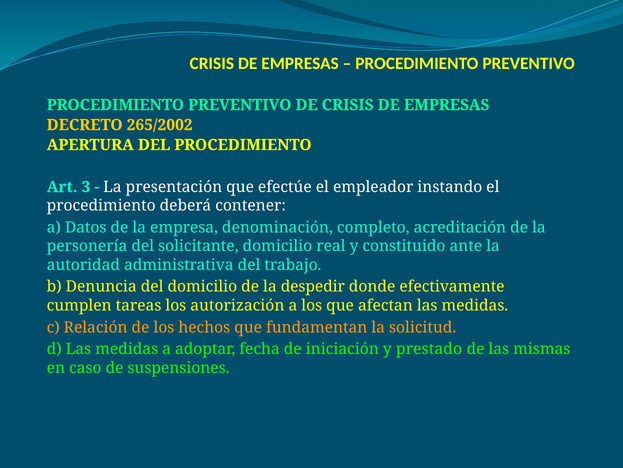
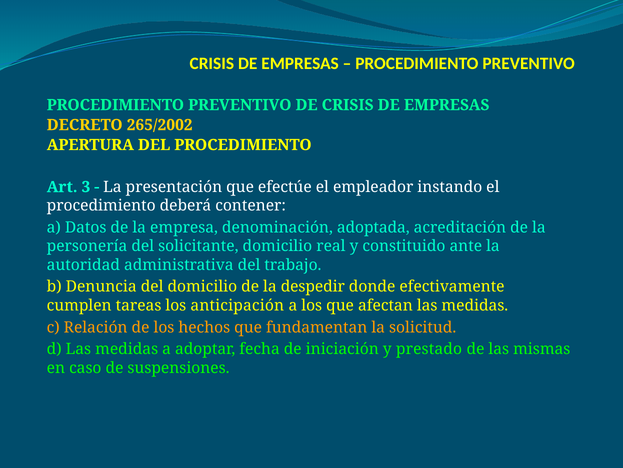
completo: completo -> adoptada
autorización: autorización -> anticipación
